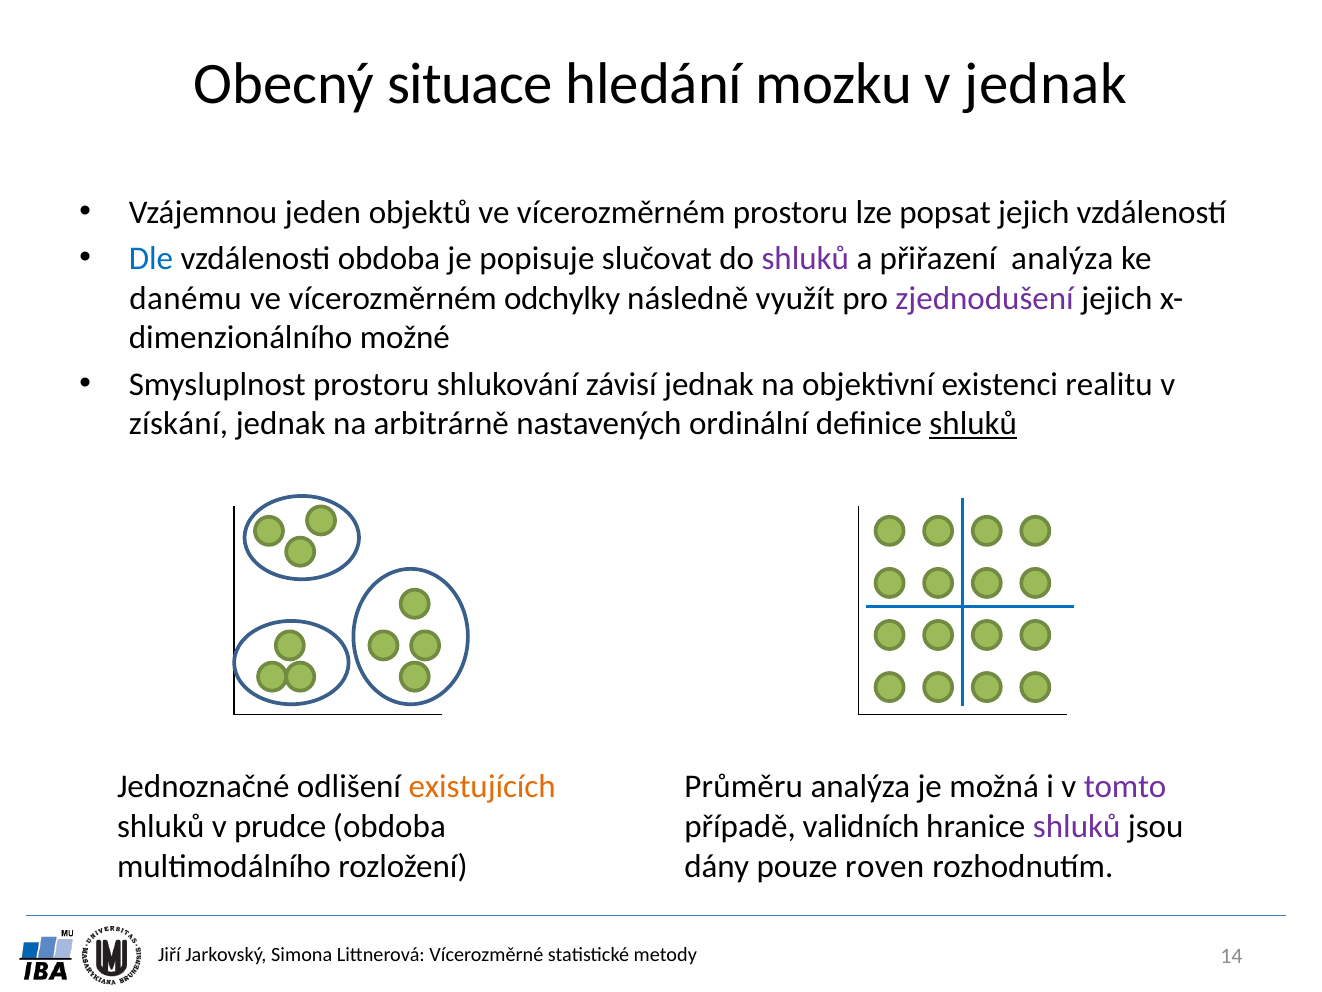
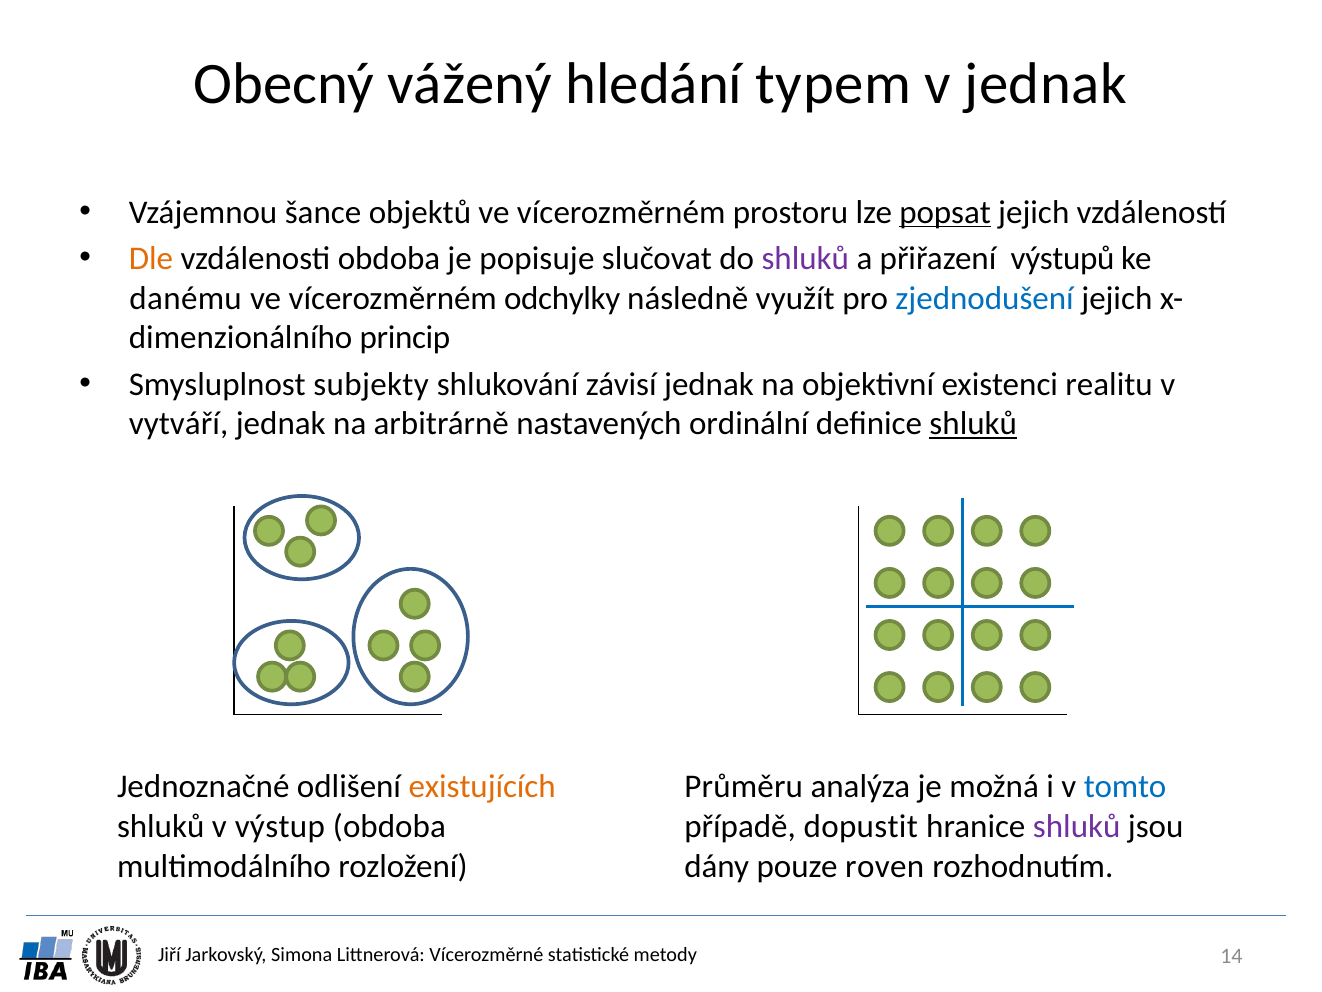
situace: situace -> vážený
mozku: mozku -> typem
jeden: jeden -> šance
popsat underline: none -> present
Dle colour: blue -> orange
přiřazení analýza: analýza -> výstupů
zjednodušení colour: purple -> blue
možné: možné -> princip
Smysluplnost prostoru: prostoru -> subjekty
získání: získání -> vytváří
tomto colour: purple -> blue
prudce: prudce -> výstup
validních: validních -> dopustit
